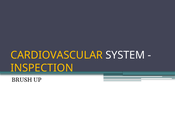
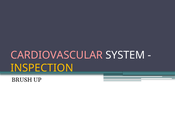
CARDIOVASCULAR colour: yellow -> pink
